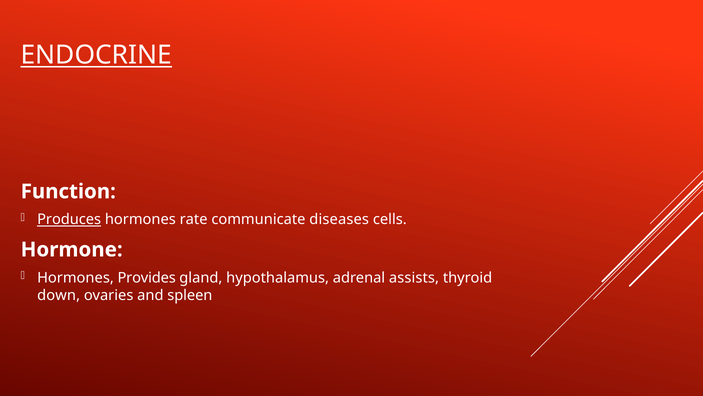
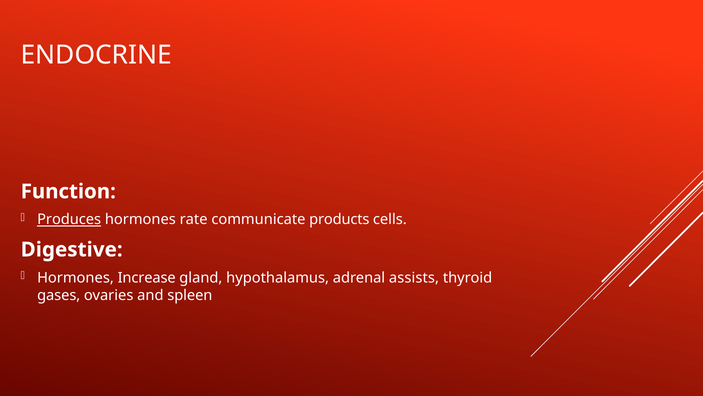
ENDOCRINE underline: present -> none
diseases: diseases -> products
Hormone: Hormone -> Digestive
Provides: Provides -> Increase
down: down -> gases
